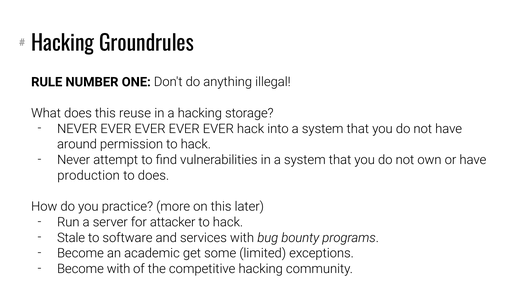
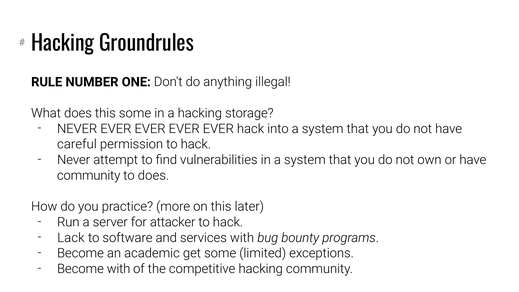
this reuse: reuse -> some
around: around -> careful
production at (89, 175): production -> community
Stale: Stale -> Lack
